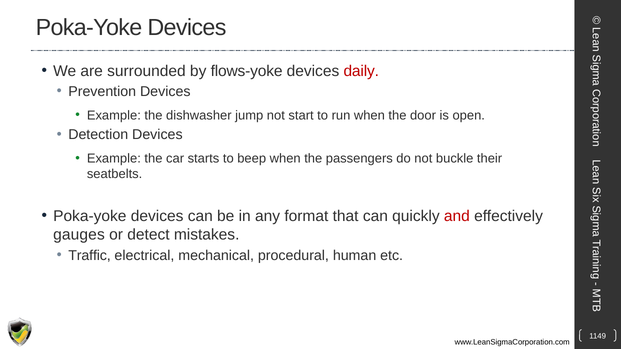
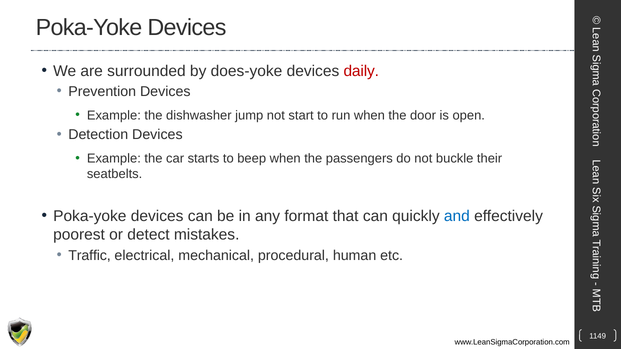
flows-yoke: flows-yoke -> does-yoke
and colour: red -> blue
gauges: gauges -> poorest
